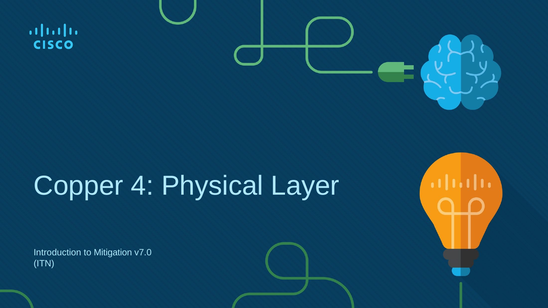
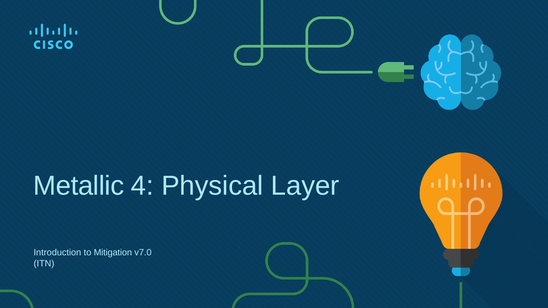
Copper: Copper -> Metallic
